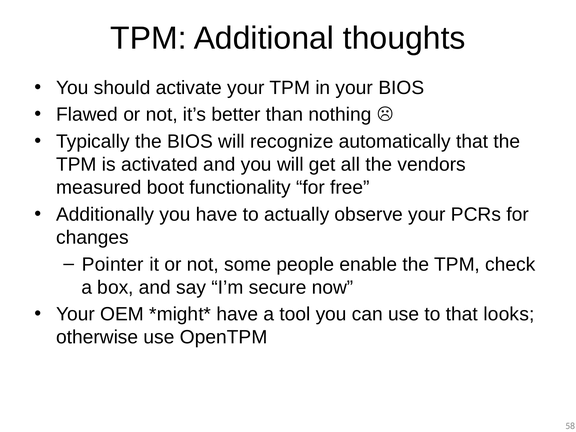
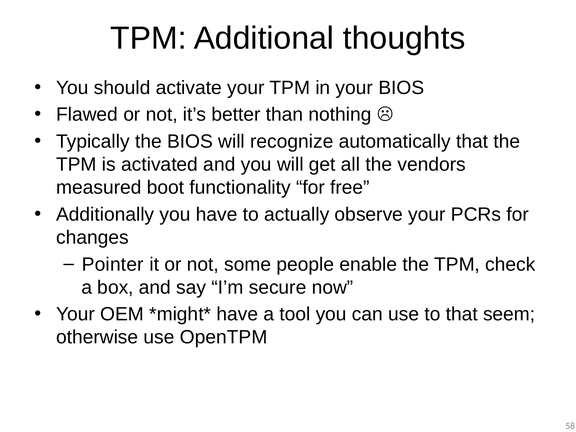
looks: looks -> seem
